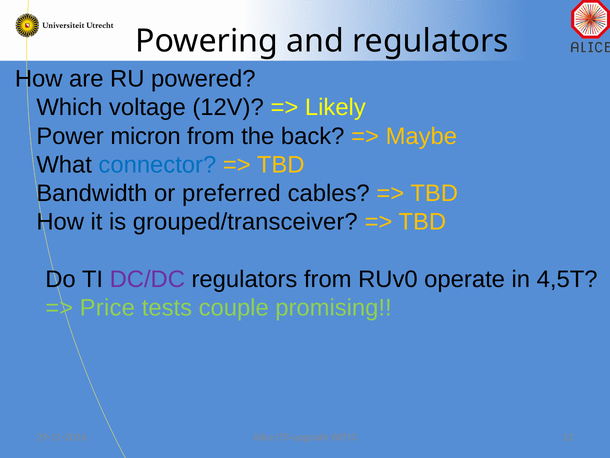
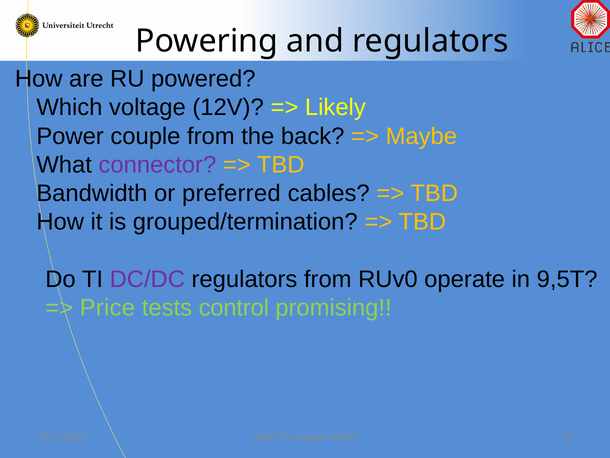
micron: micron -> couple
connector colour: blue -> purple
grouped/transceiver: grouped/transceiver -> grouped/termination
4,5T: 4,5T -> 9,5T
couple: couple -> control
